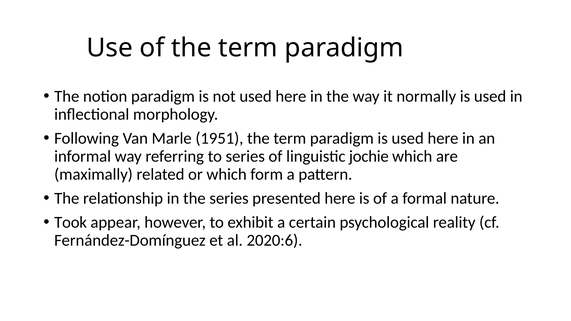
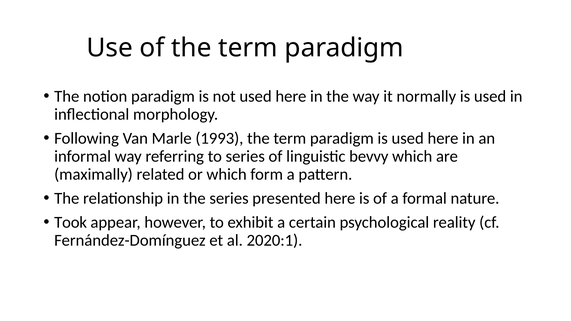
1951: 1951 -> 1993
jochie: jochie -> bevvy
2020:6: 2020:6 -> 2020:1
